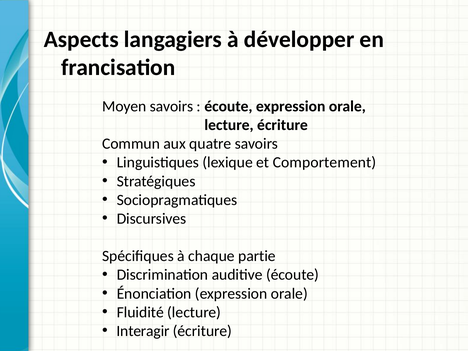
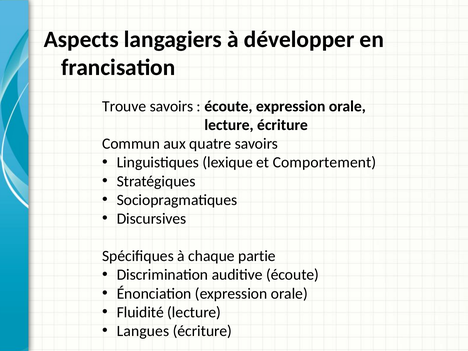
Moyen: Moyen -> Trouve
Interagir: Interagir -> Langues
